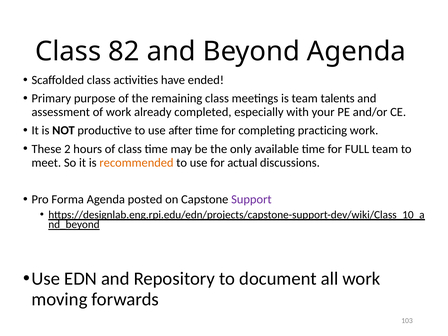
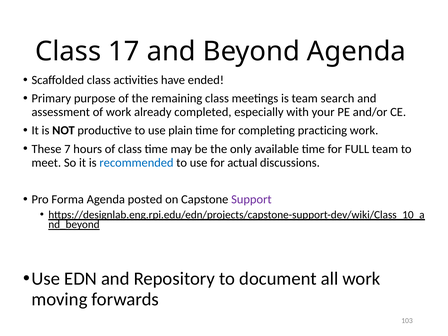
82: 82 -> 17
talents: talents -> search
after: after -> plain
2: 2 -> 7
recommended colour: orange -> blue
